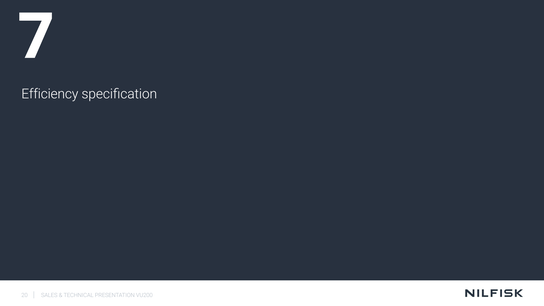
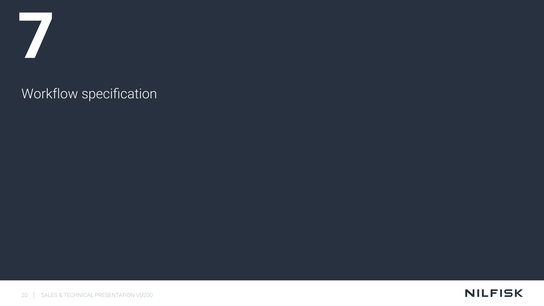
Efficiency: Efficiency -> Workflow
